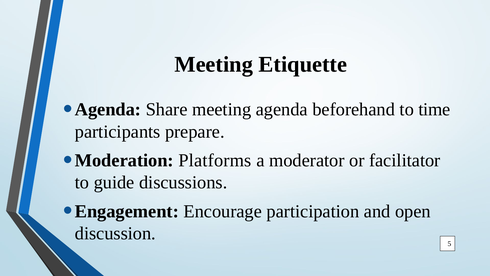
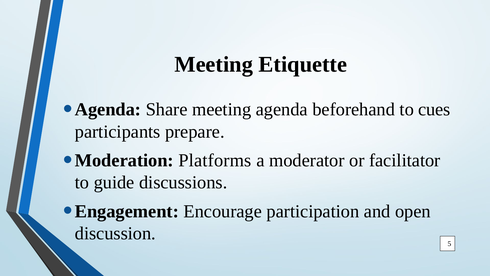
time: time -> cues
